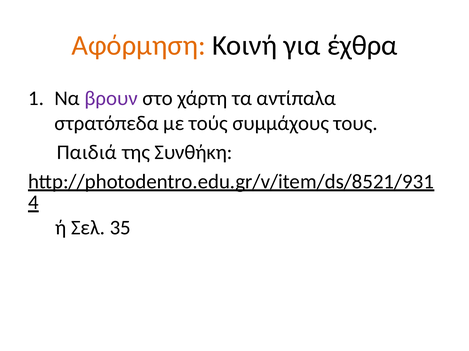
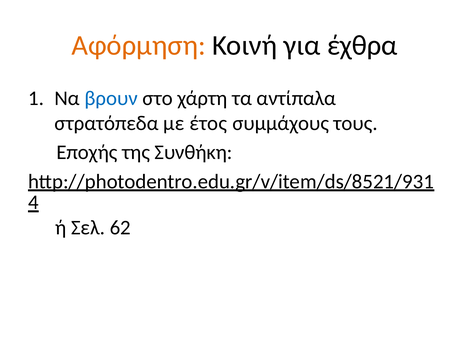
βρουν colour: purple -> blue
τούς: τούς -> έτος
Παιδιά: Παιδιά -> Εποχής
35: 35 -> 62
